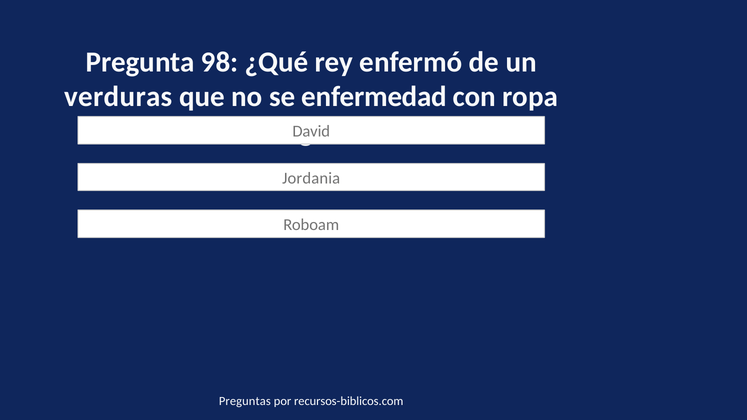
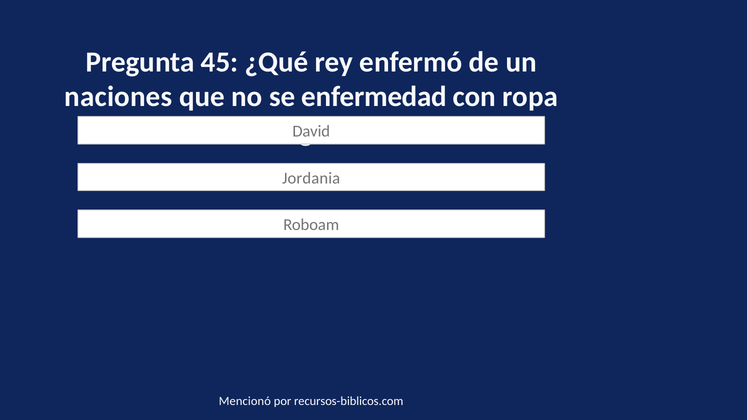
98: 98 -> 45
verduras: verduras -> naciones
Preguntas: Preguntas -> Mencionó
